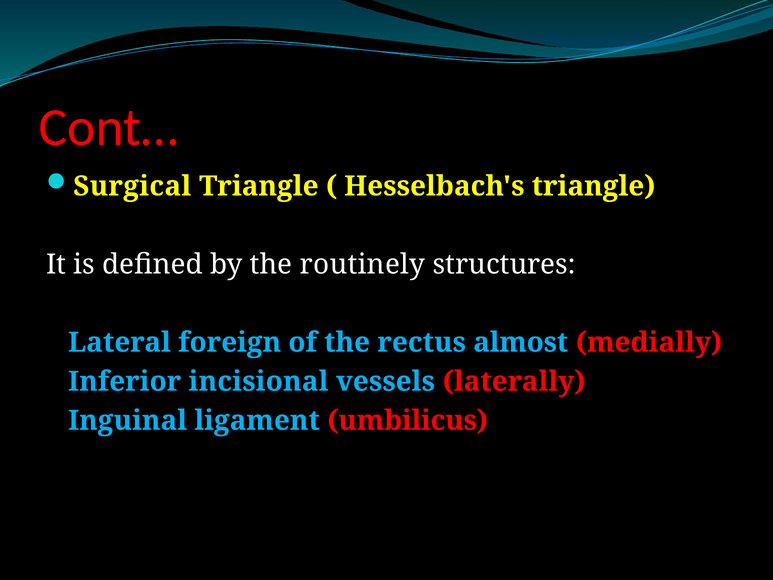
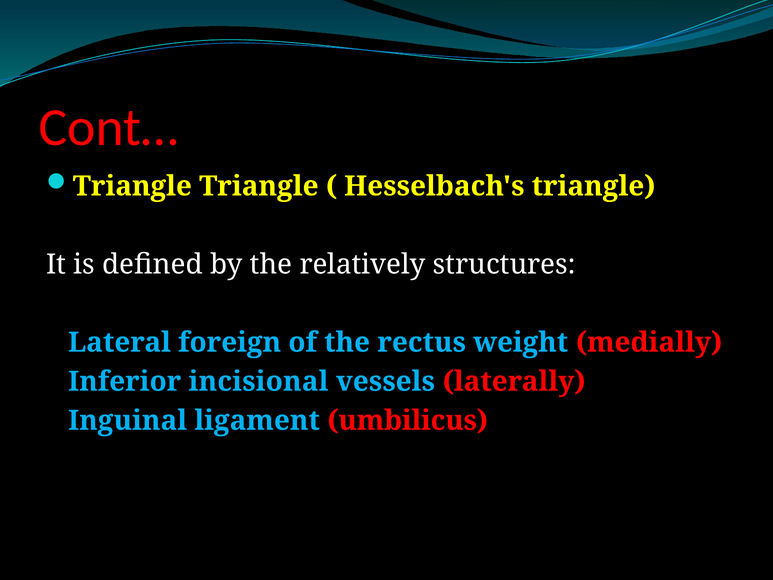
Surgical at (132, 186): Surgical -> Triangle
routinely: routinely -> relatively
almost: almost -> weight
